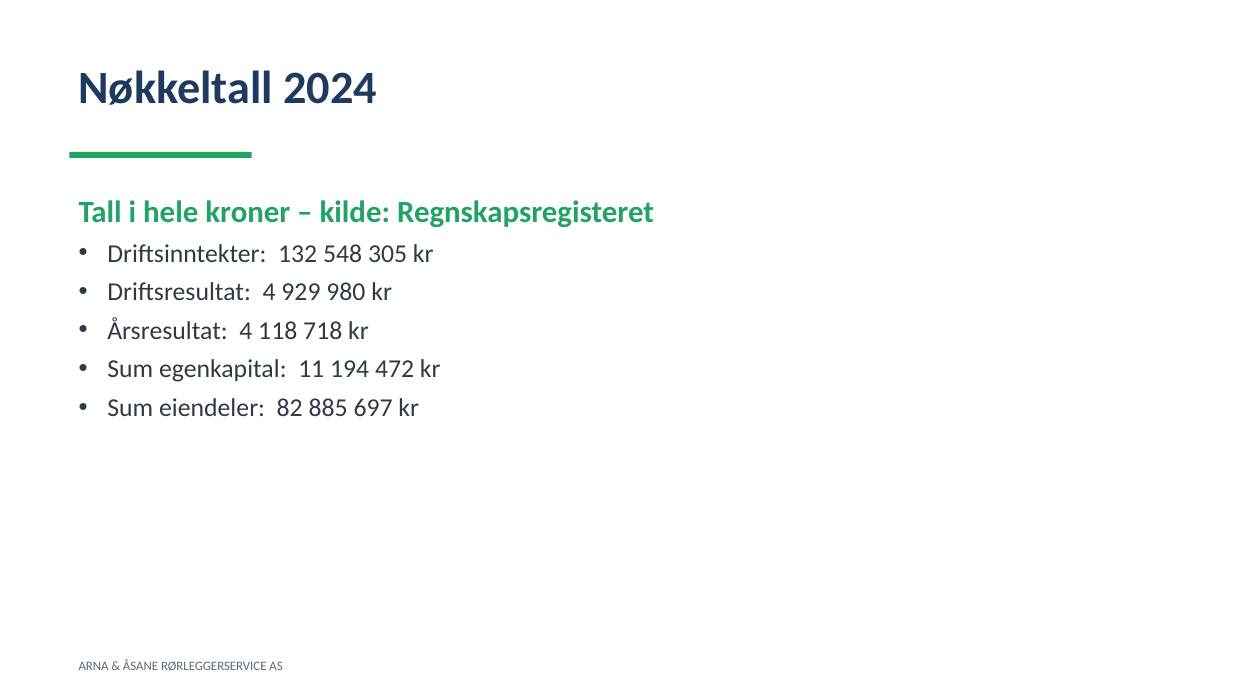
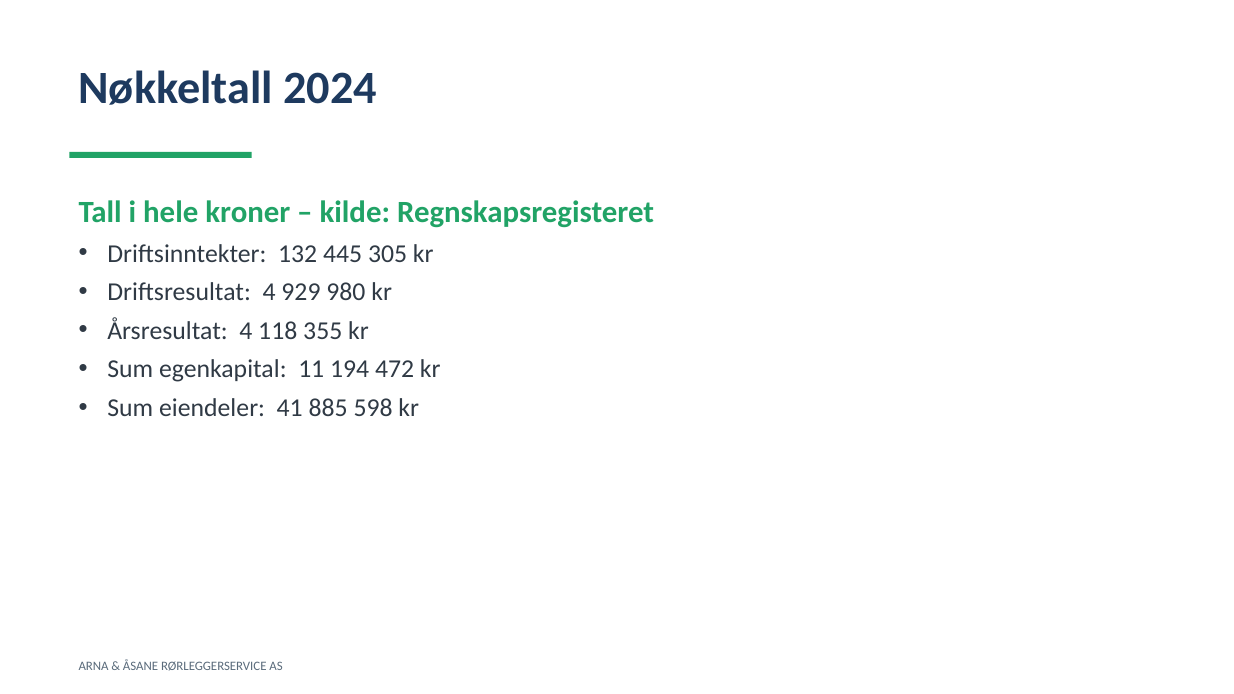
548: 548 -> 445
718: 718 -> 355
82: 82 -> 41
697: 697 -> 598
